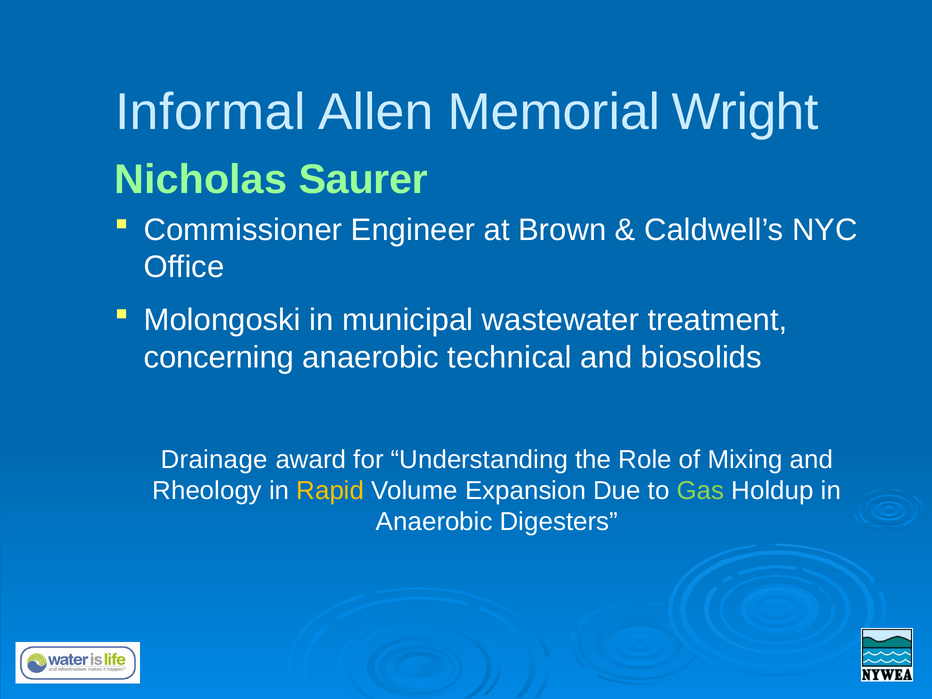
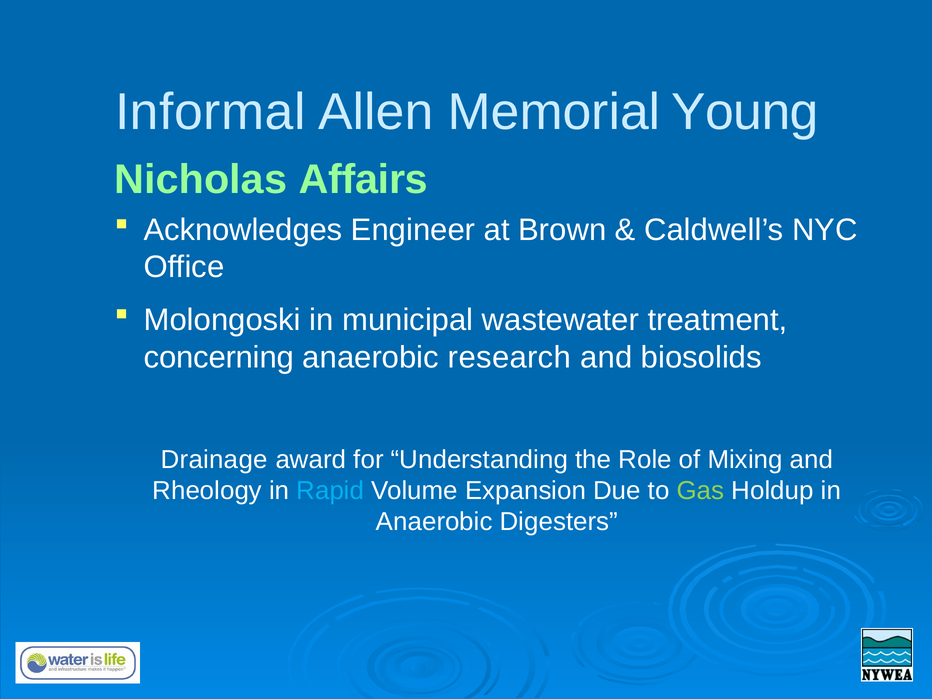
Wright: Wright -> Young
Saurer: Saurer -> Affairs
Commissioner: Commissioner -> Acknowledges
technical: technical -> research
Rapid colour: yellow -> light blue
